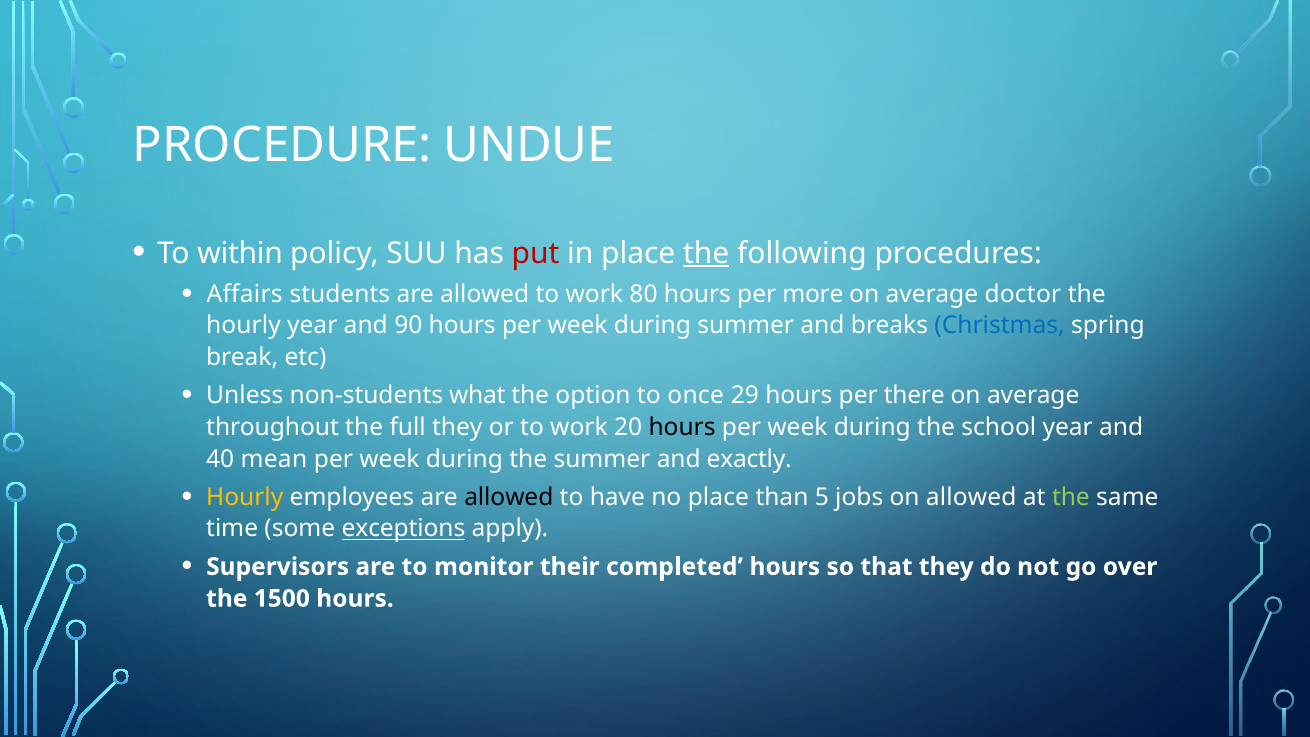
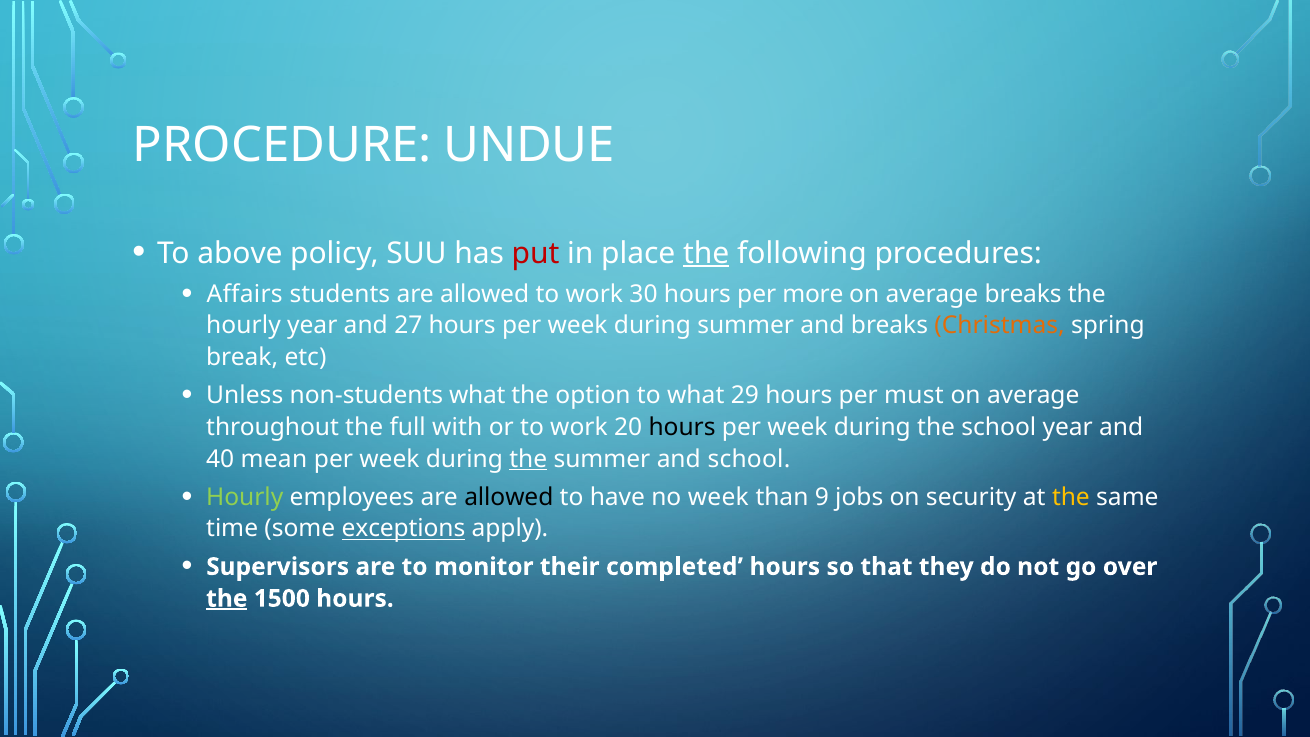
within: within -> above
80: 80 -> 30
average doctor: doctor -> breaks
90: 90 -> 27
Christmas colour: blue -> orange
to once: once -> what
there: there -> must
full they: they -> with
the at (528, 459) underline: none -> present
and exactly: exactly -> school
Hourly at (245, 497) colour: yellow -> light green
no place: place -> week
5: 5 -> 9
on allowed: allowed -> security
the at (1071, 497) colour: light green -> yellow
the at (227, 598) underline: none -> present
